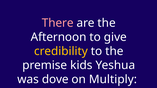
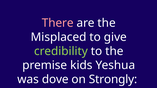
Afternoon: Afternoon -> Misplaced
credibility colour: yellow -> light green
Multiply: Multiply -> Strongly
